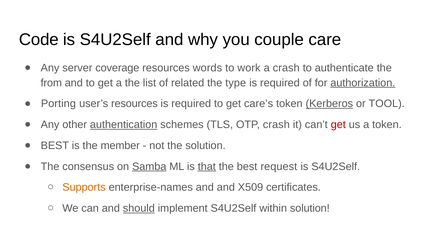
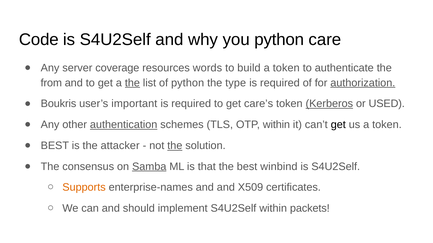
you couple: couple -> python
work: work -> build
crash at (286, 68): crash -> token
the at (132, 83) underline: none -> present
of related: related -> python
Porting: Porting -> Boukris
user’s resources: resources -> important
TOOL: TOOL -> USED
OTP crash: crash -> within
get at (338, 125) colour: red -> black
member: member -> attacker
the at (175, 146) underline: none -> present
that underline: present -> none
request: request -> winbind
should underline: present -> none
within solution: solution -> packets
